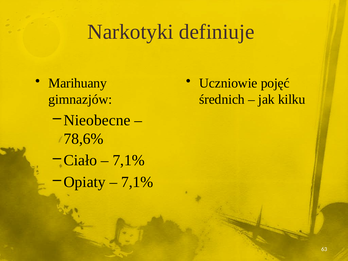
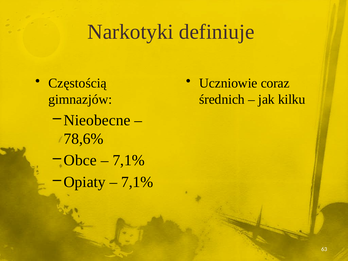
Marihuany: Marihuany -> Częstością
pojęć: pojęć -> coraz
Ciało: Ciało -> Obce
